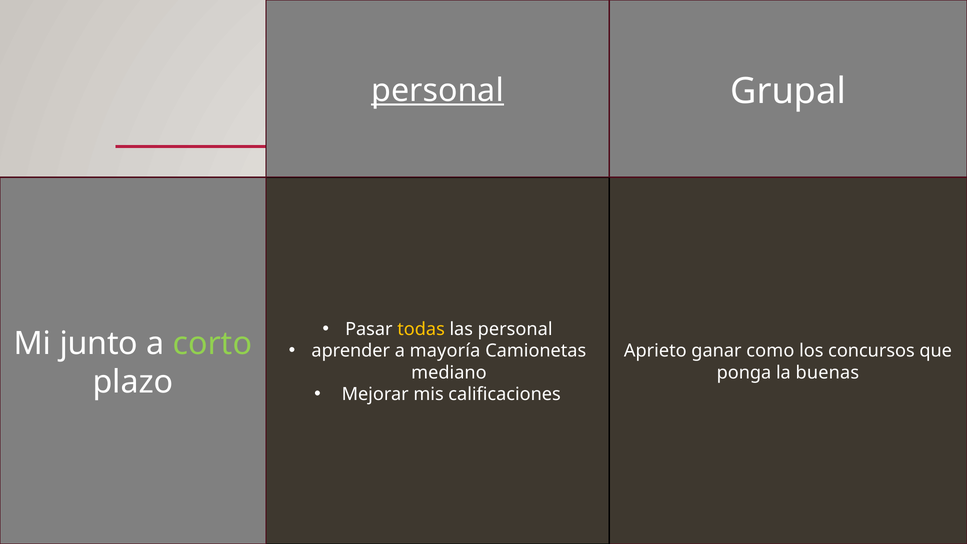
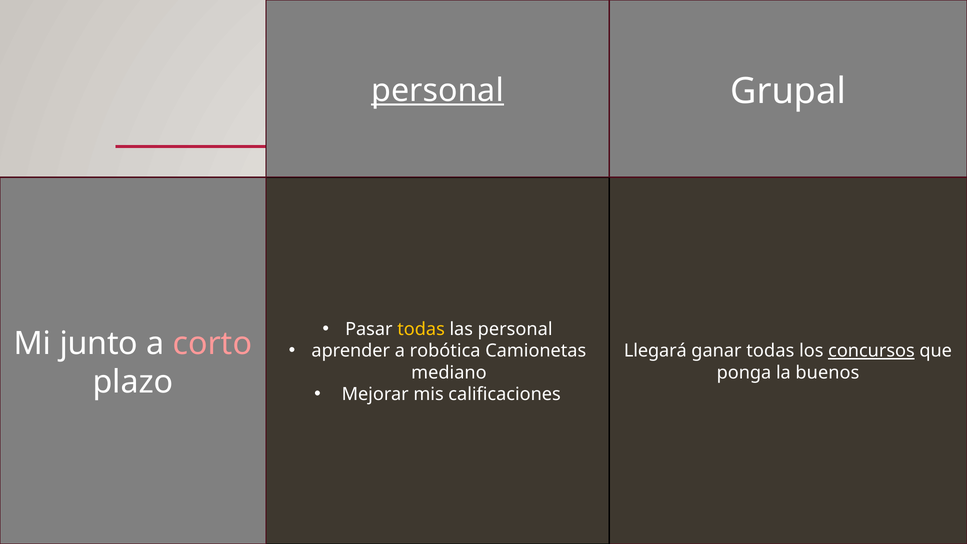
corto colour: light green -> pink
mayoría: mayoría -> robótica
Aprieto: Aprieto -> Llegará
ganar como: como -> todas
concursos underline: none -> present
buenas: buenas -> buenos
